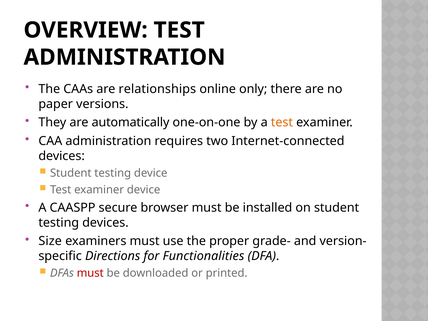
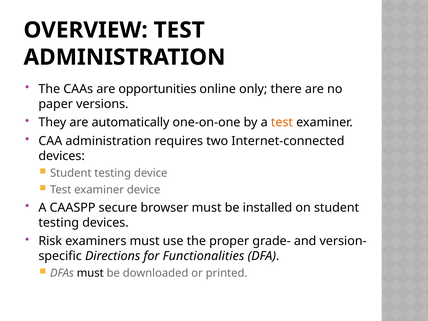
relationships: relationships -> opportunities
Size: Size -> Risk
must at (90, 273) colour: red -> black
